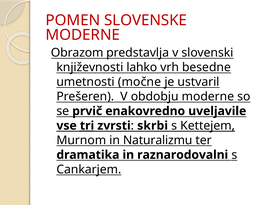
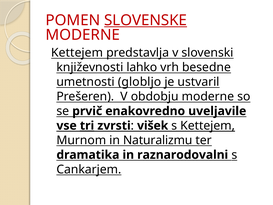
SLOVENSKE underline: none -> present
Obrazom at (77, 53): Obrazom -> Kettejem
močne: močne -> globljo
skrbi: skrbi -> višek
